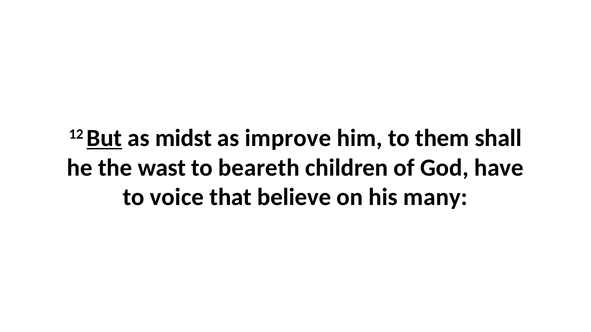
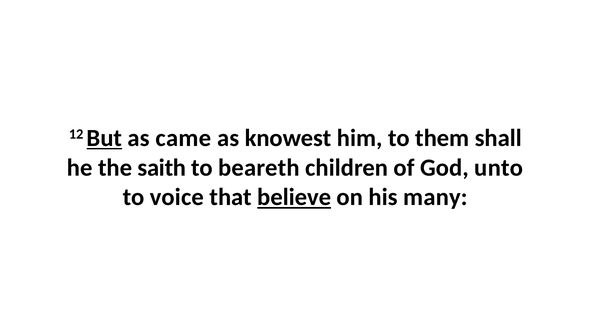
midst: midst -> came
improve: improve -> knowest
wast: wast -> saith
have: have -> unto
believe underline: none -> present
